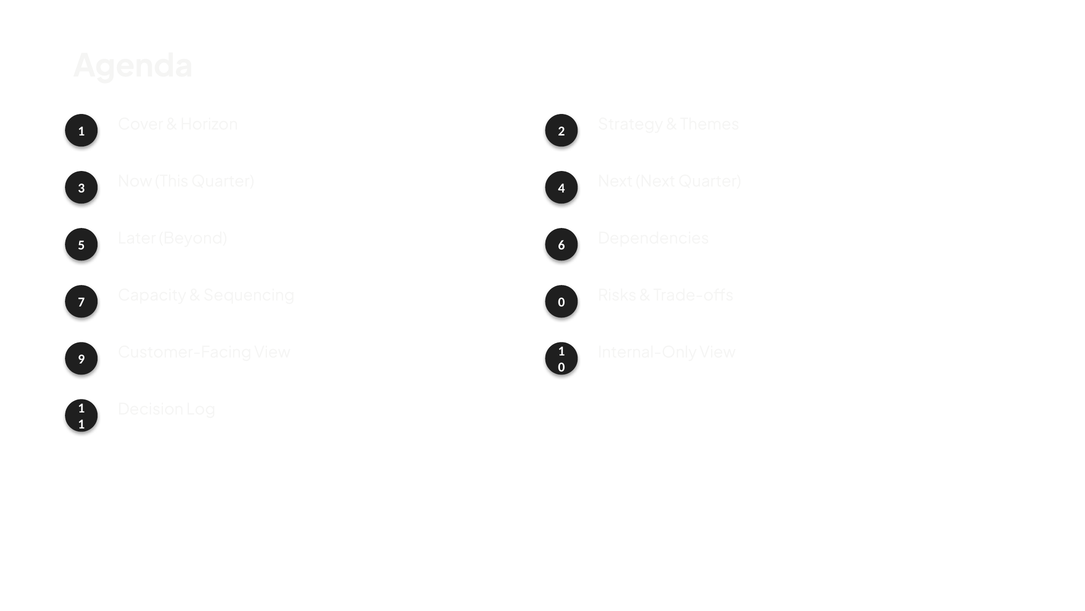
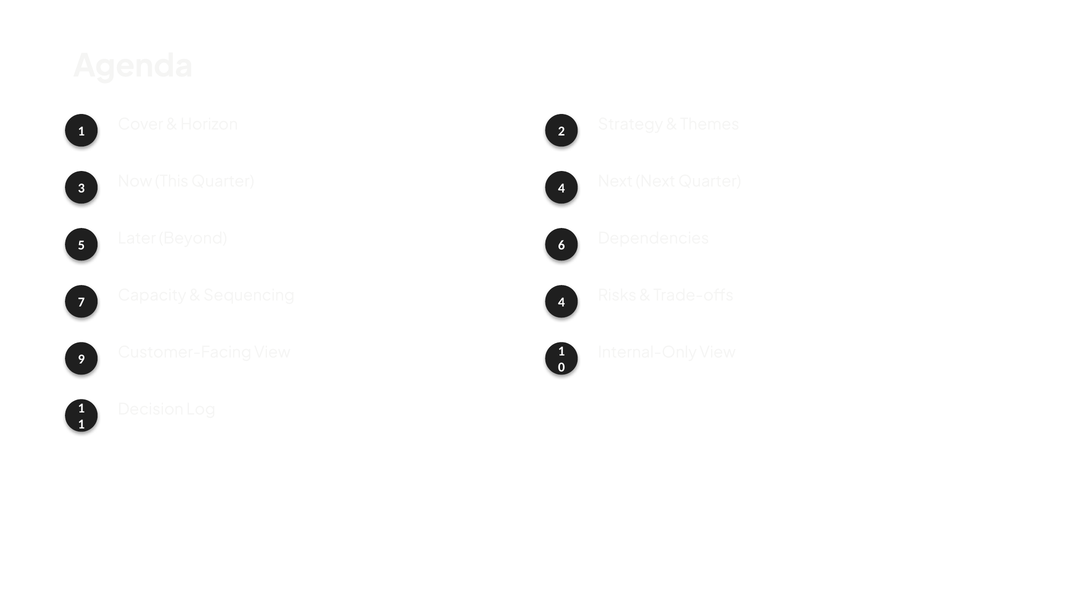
Sequencing 0: 0 -> 4
